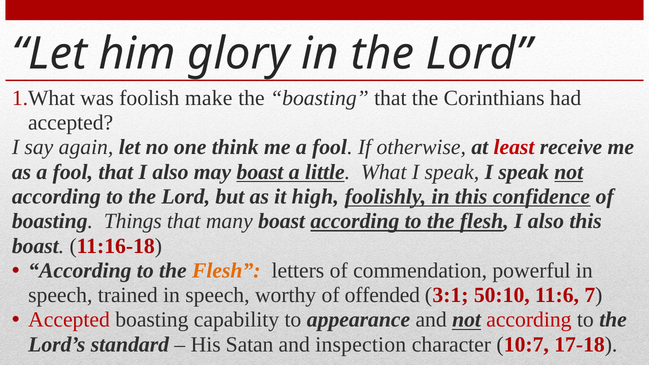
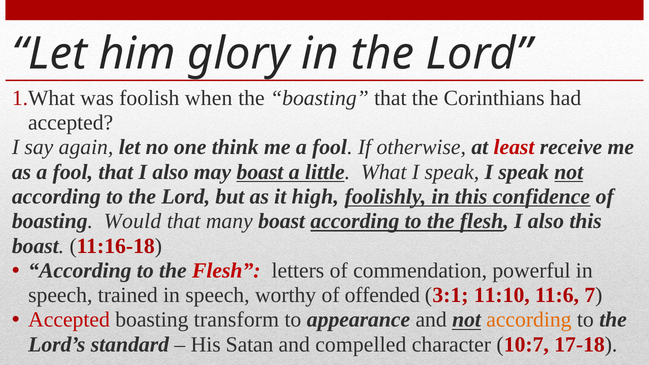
make: make -> when
Things: Things -> Would
Flesh at (226, 271) colour: orange -> red
50:10: 50:10 -> 11:10
capability: capability -> transform
according at (529, 320) colour: red -> orange
inspection: inspection -> compelled
